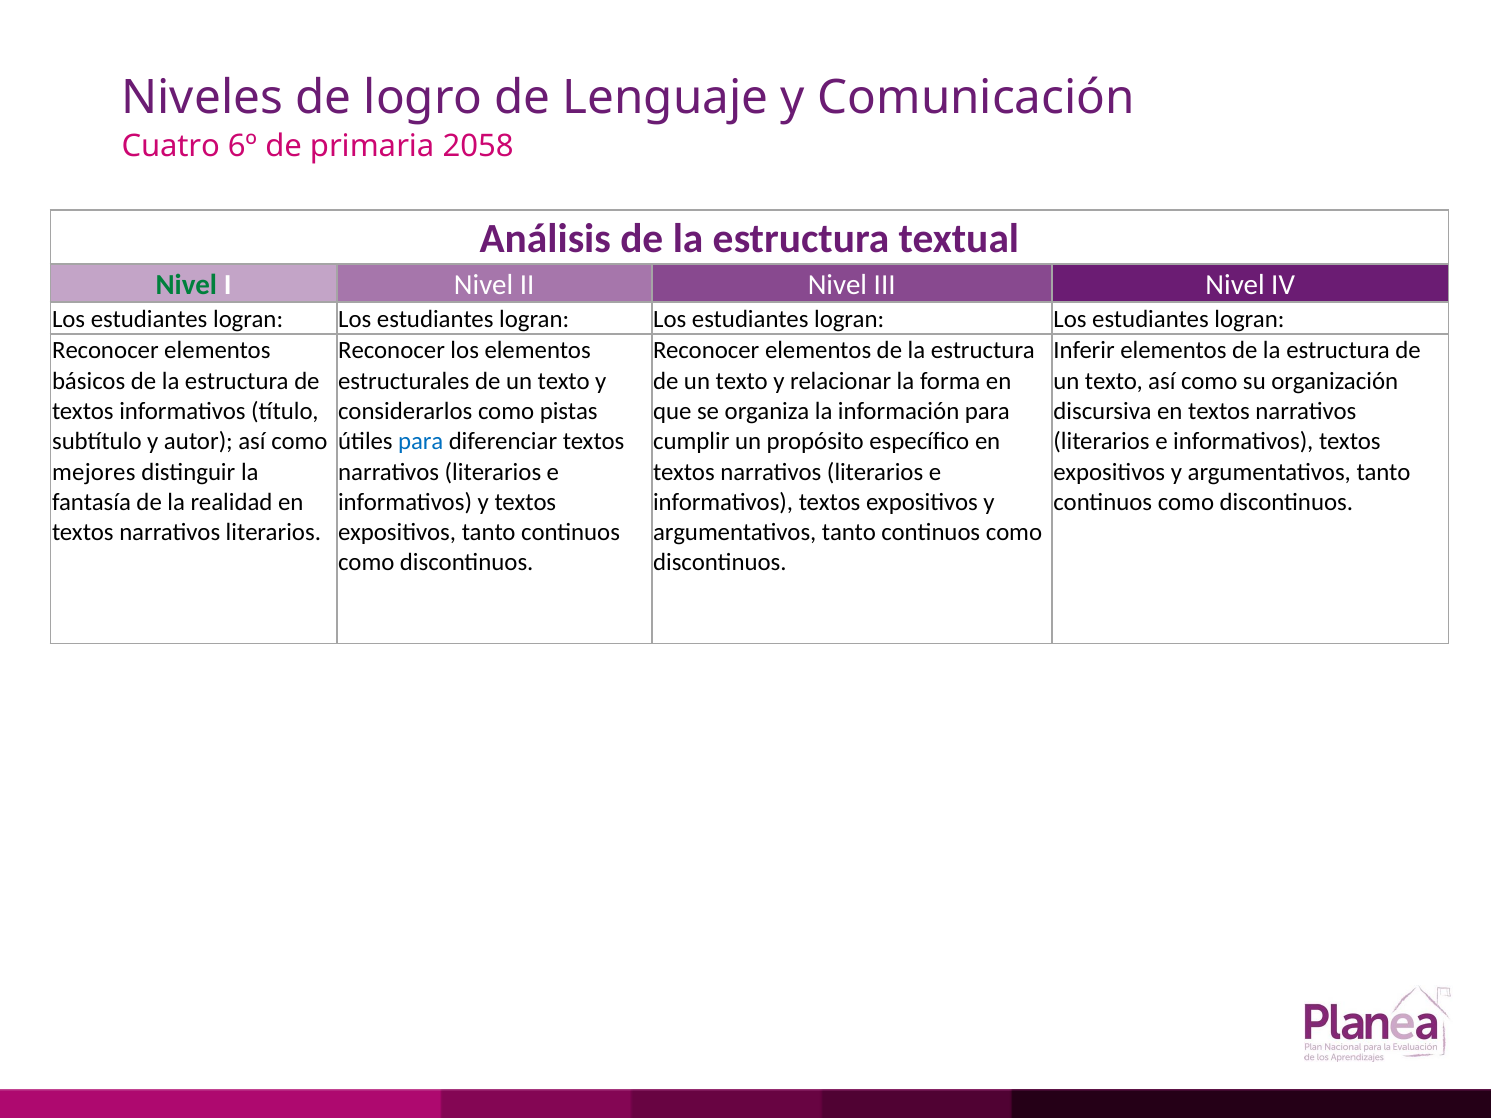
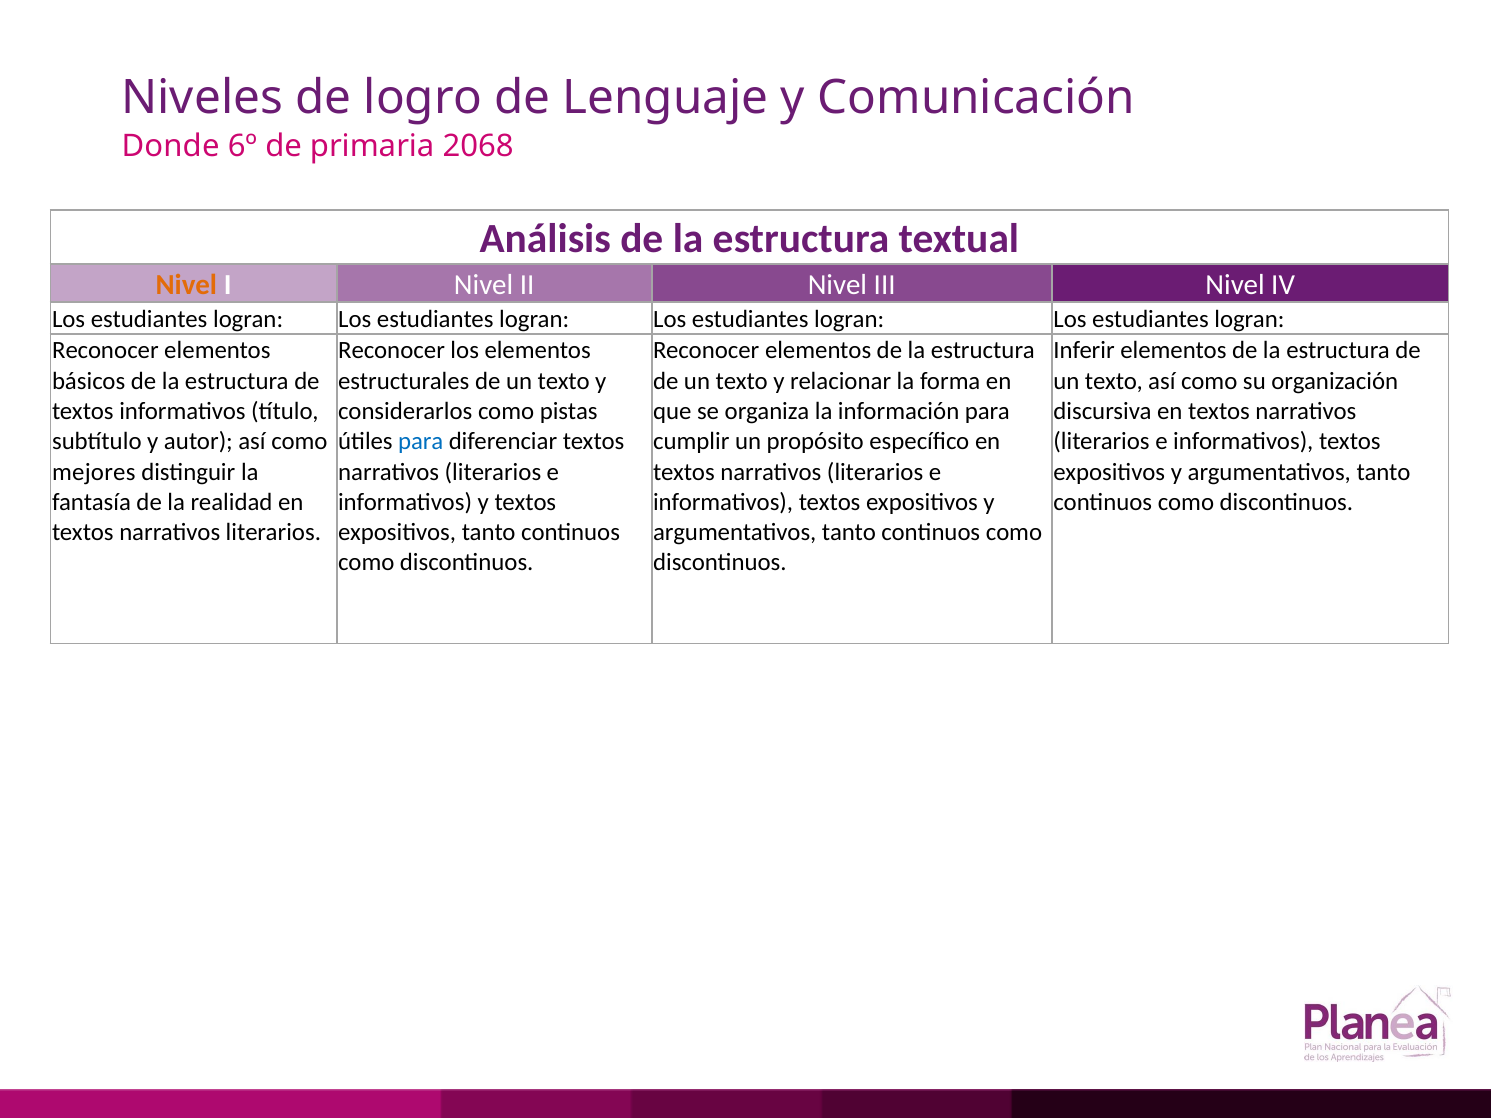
Cuatro: Cuatro -> Donde
2058: 2058 -> 2068
Nivel at (186, 285) colour: green -> orange
